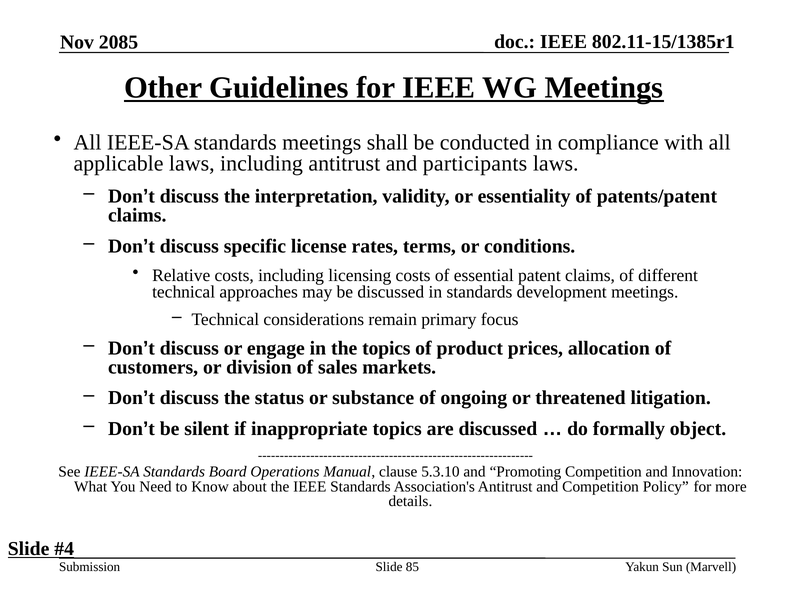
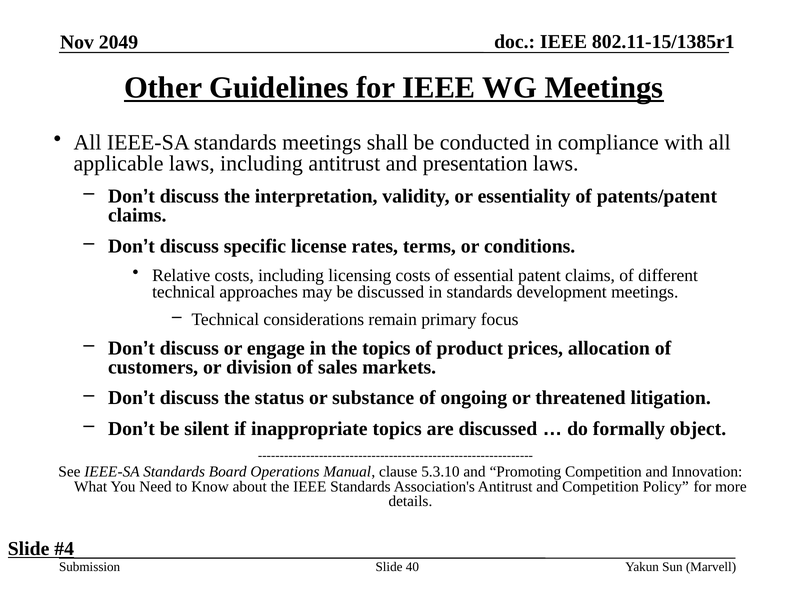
2085: 2085 -> 2049
participants: participants -> presentation
85: 85 -> 40
